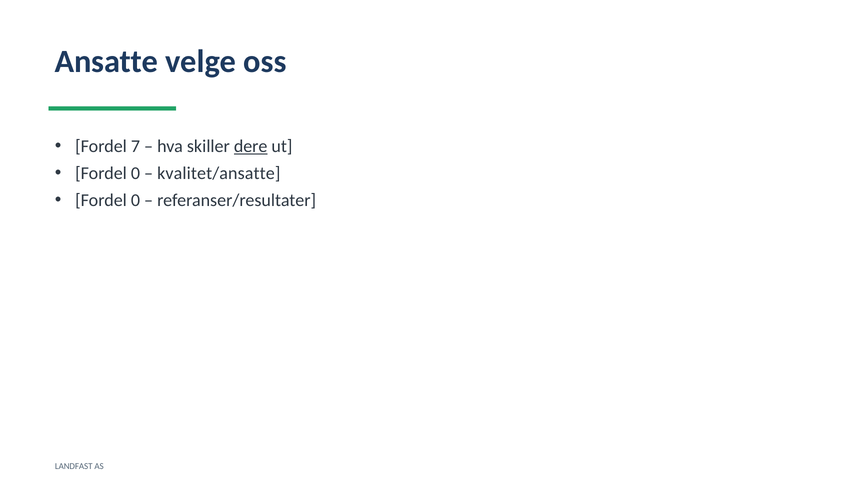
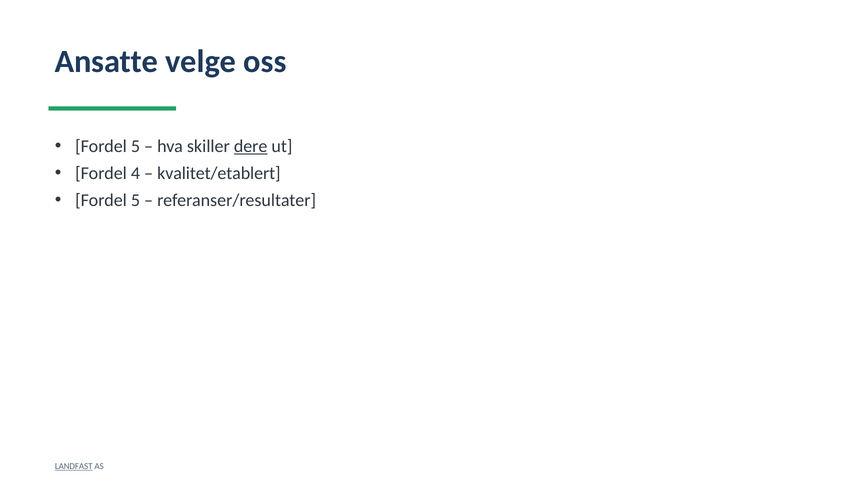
7 at (135, 146): 7 -> 5
0 at (135, 173): 0 -> 4
kvalitet/ansatte: kvalitet/ansatte -> kvalitet/etablert
0 at (135, 200): 0 -> 5
LANDFAST underline: none -> present
